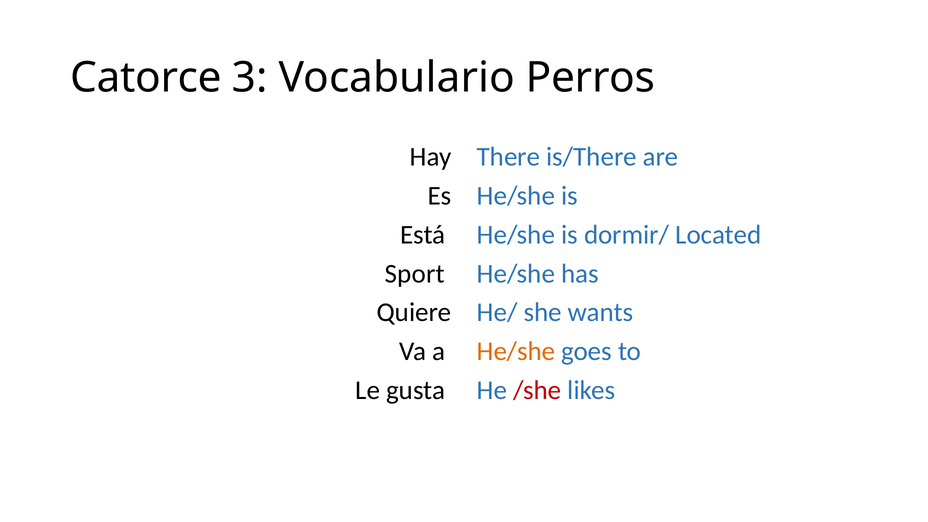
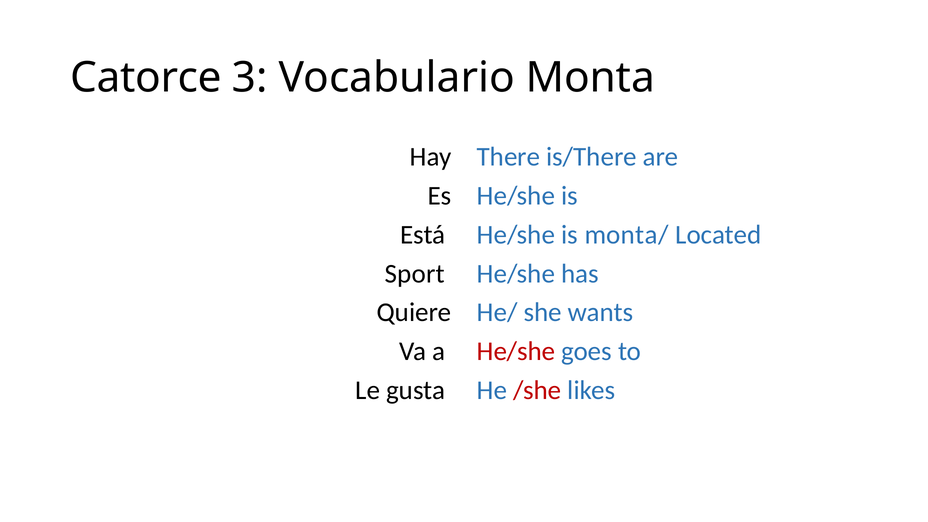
Perros: Perros -> Monta
dormir/: dormir/ -> monta/
He/she at (516, 351) colour: orange -> red
